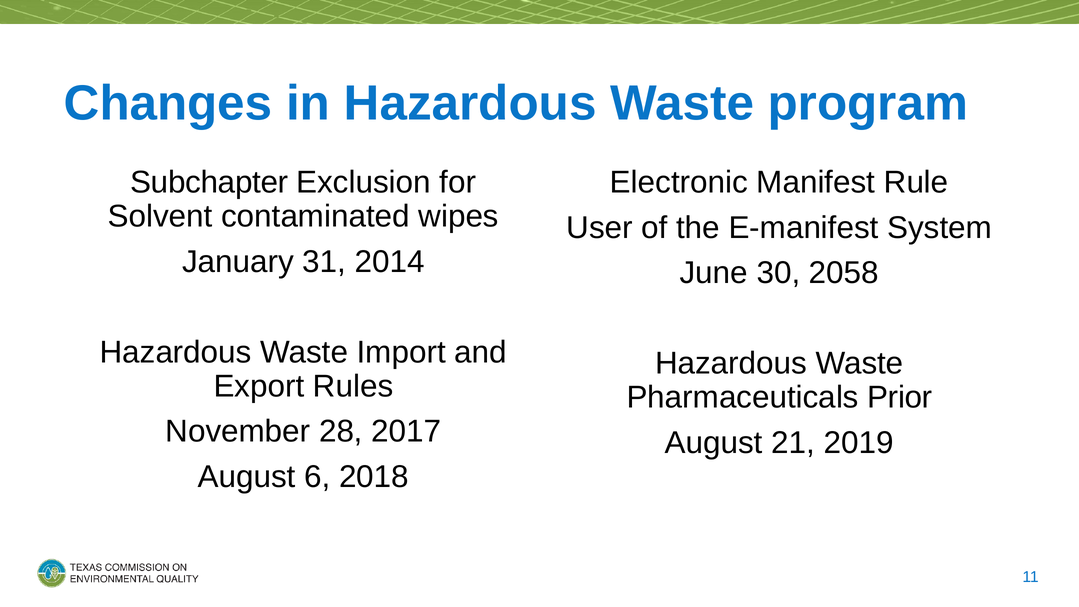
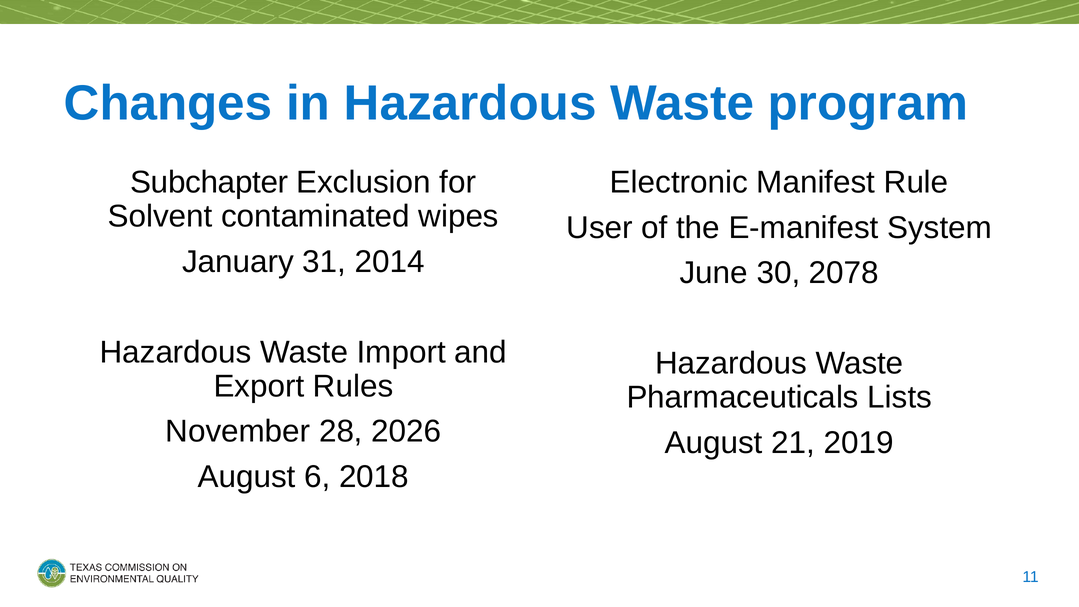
2058: 2058 -> 2078
Prior: Prior -> Lists
2017: 2017 -> 2026
